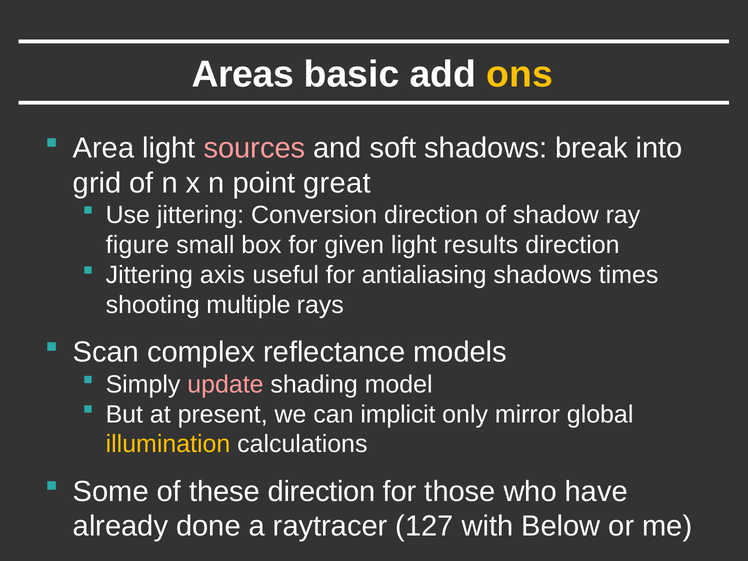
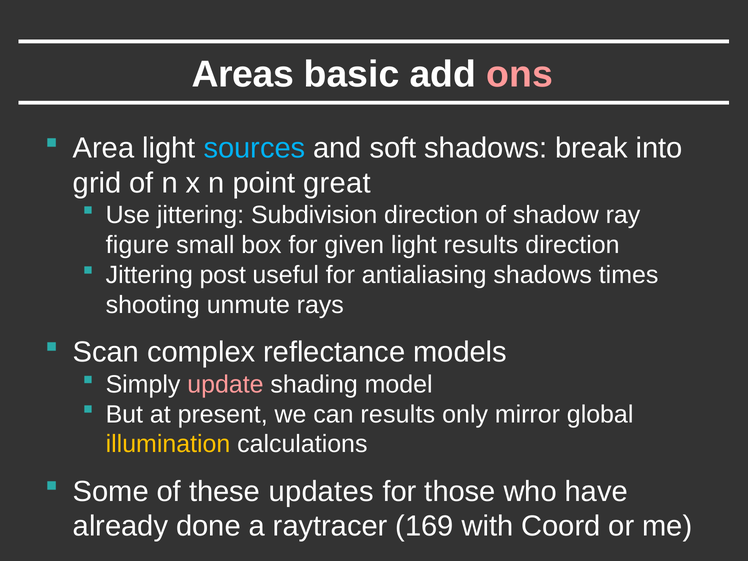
ons colour: yellow -> pink
sources colour: pink -> light blue
Conversion: Conversion -> Subdivision
axis: axis -> post
multiple: multiple -> unmute
can implicit: implicit -> results
these direction: direction -> updates
127: 127 -> 169
Below: Below -> Coord
